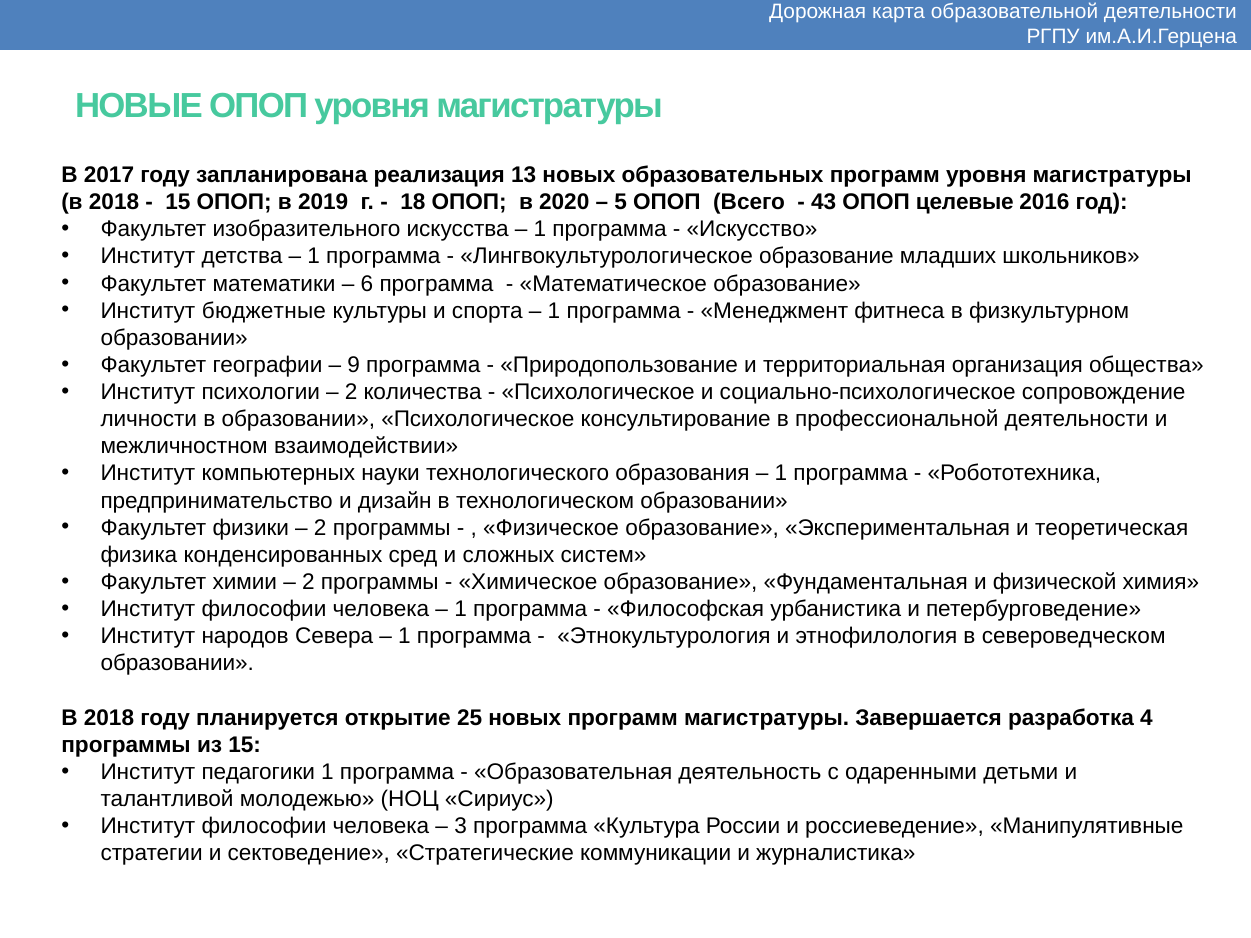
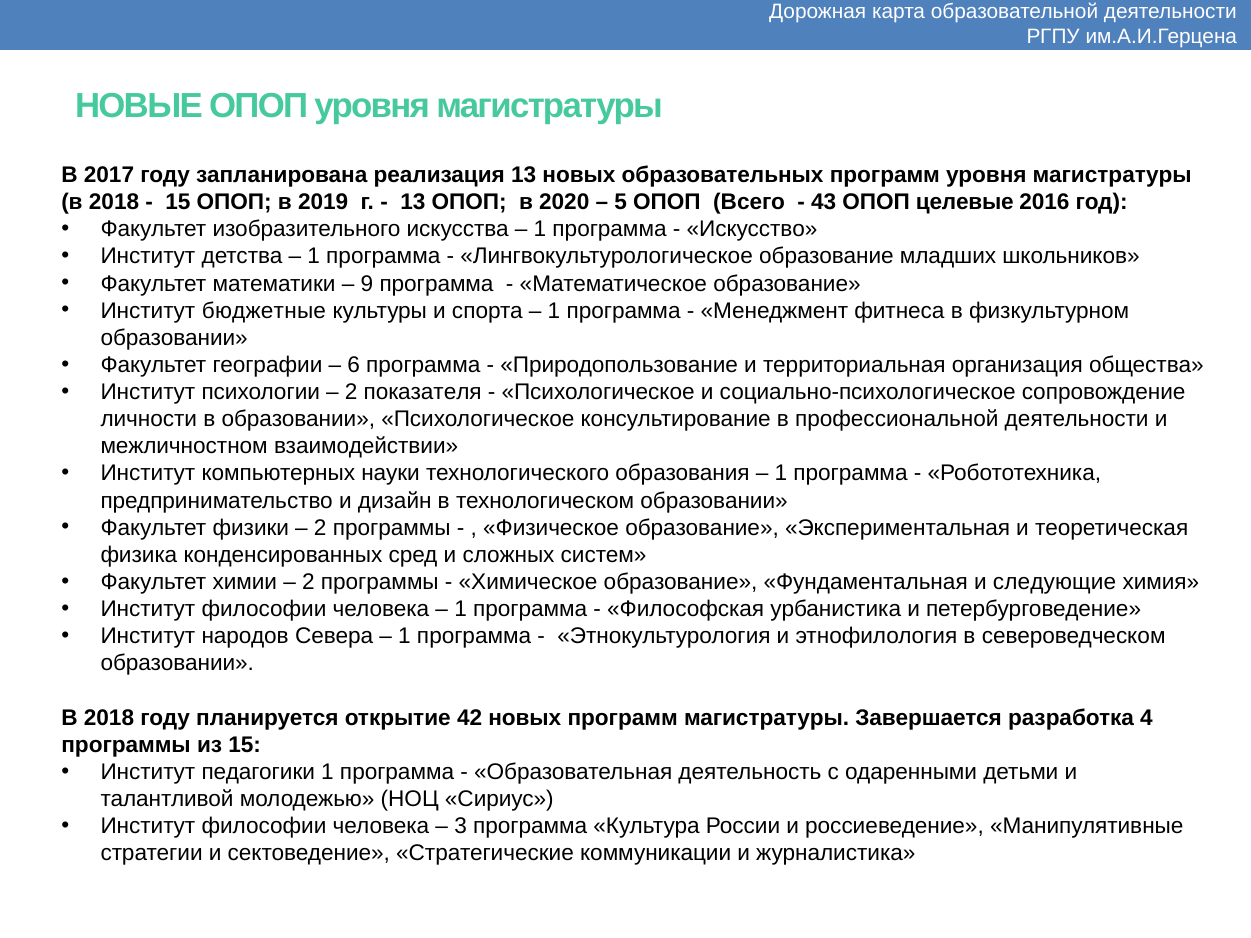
18 at (413, 202): 18 -> 13
6: 6 -> 9
9: 9 -> 6
количества: количества -> показателя
физической: физической -> следующие
25: 25 -> 42
